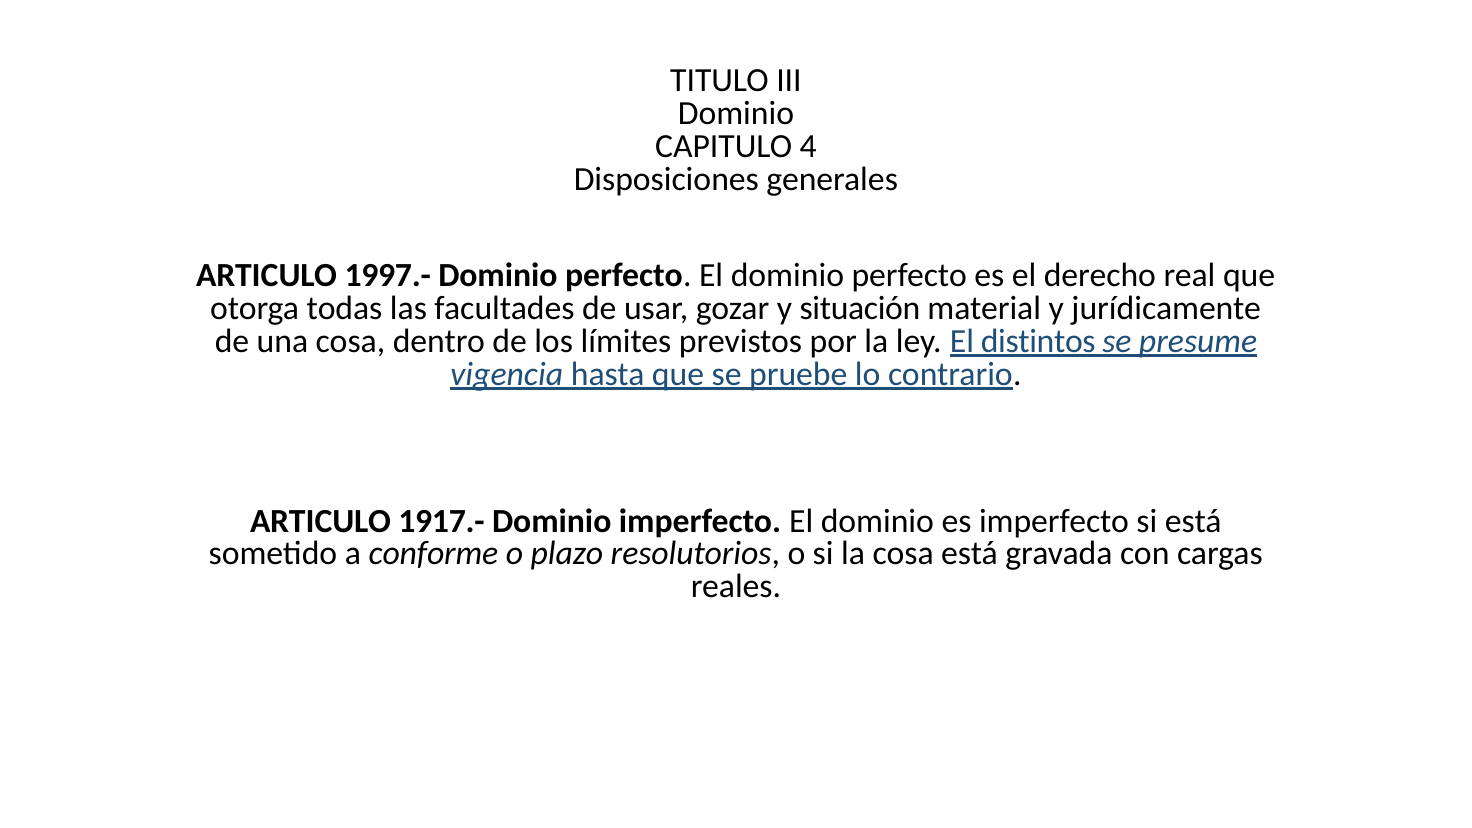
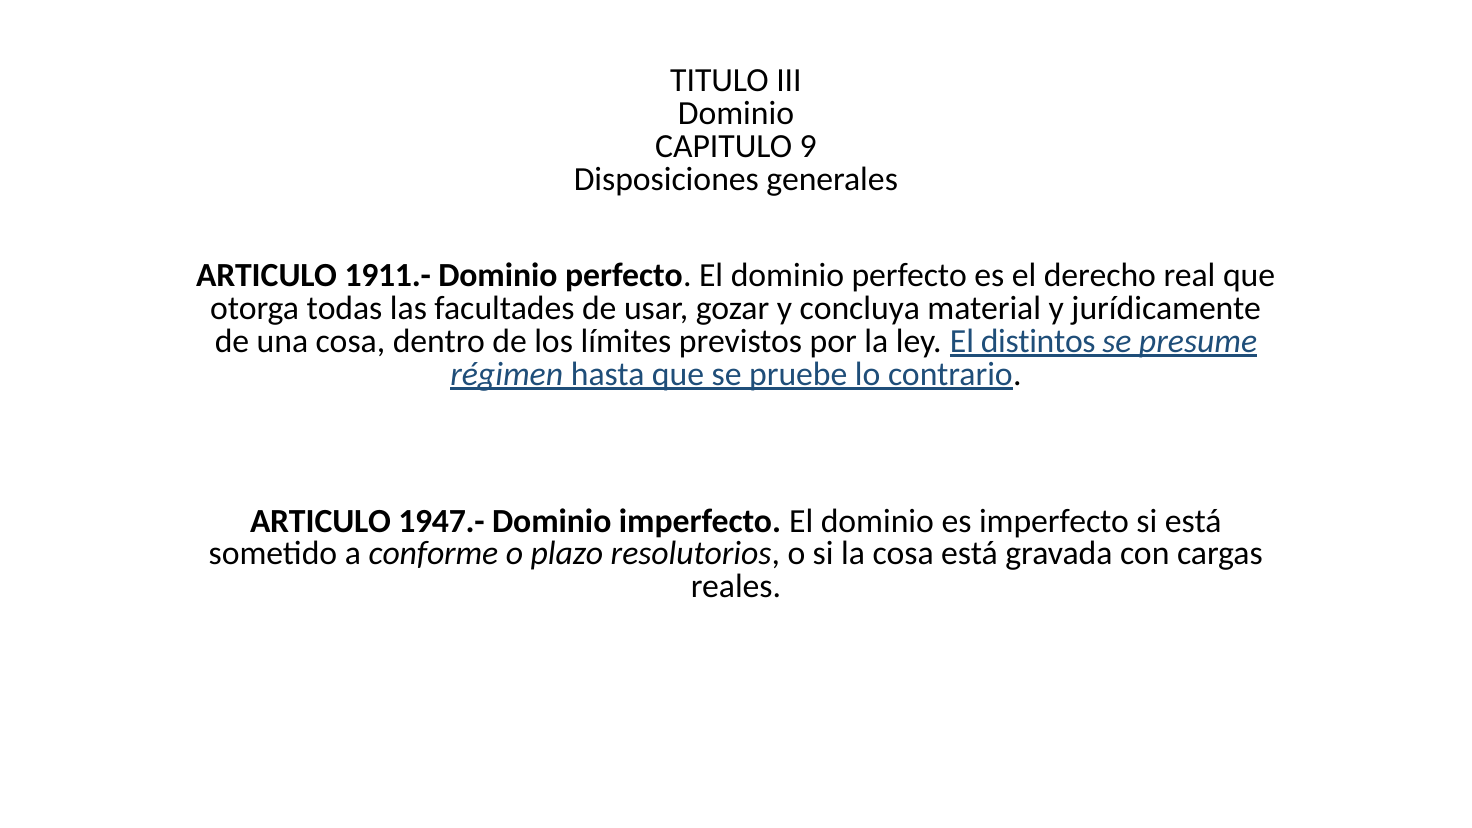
4: 4 -> 9
1997.-: 1997.- -> 1911.-
situación: situación -> concluya
vigencia: vigencia -> régimen
1917.-: 1917.- -> 1947.-
